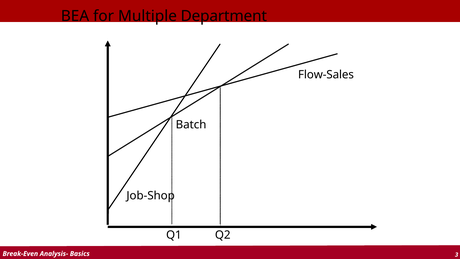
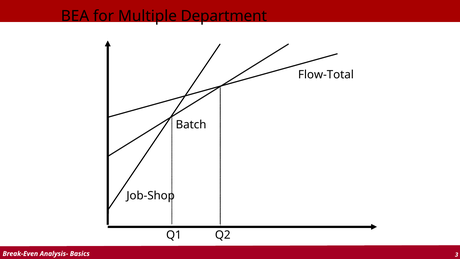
Flow-Sales: Flow-Sales -> Flow-Total
